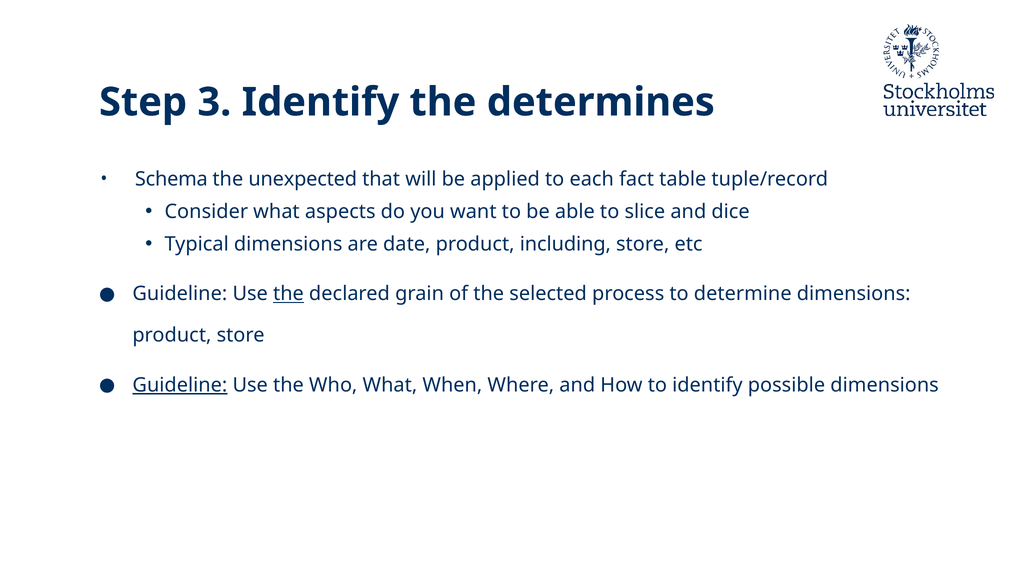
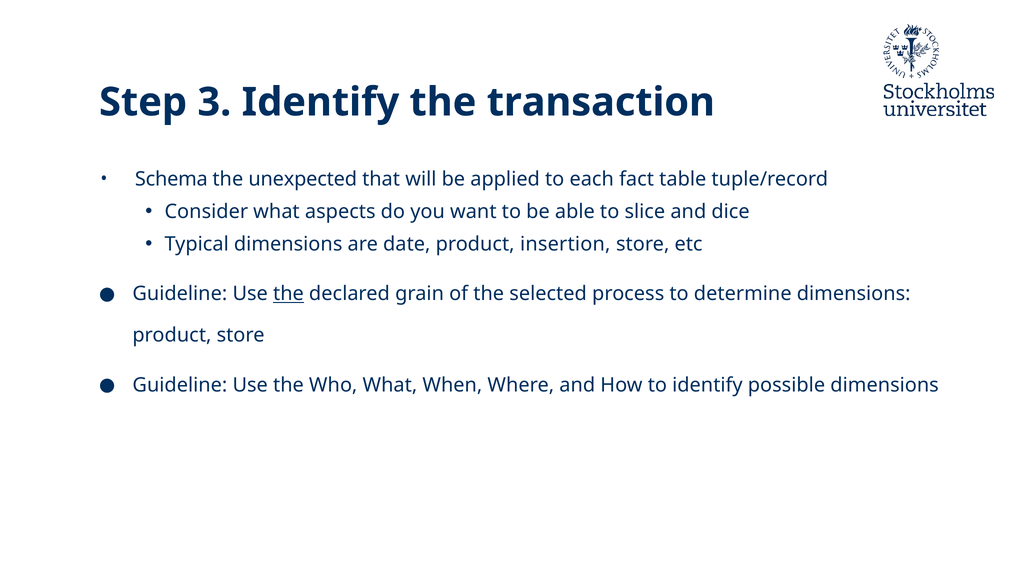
determines: determines -> transaction
including: including -> insertion
Guideline at (180, 385) underline: present -> none
